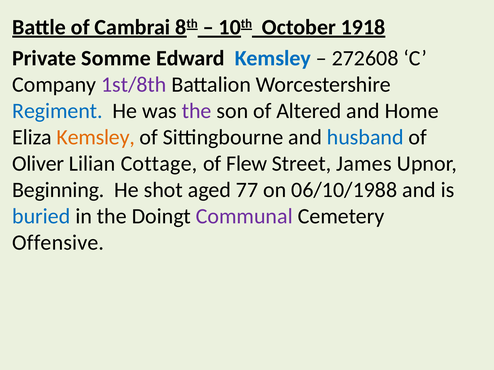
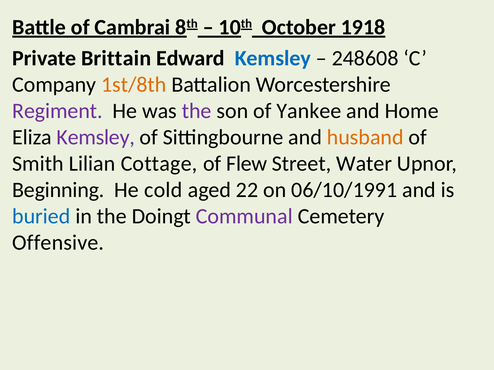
Somme: Somme -> Brittain
272608: 272608 -> 248608
1st/8th colour: purple -> orange
Regiment colour: blue -> purple
Altered: Altered -> Yankee
Kemsley at (96, 138) colour: orange -> purple
husband colour: blue -> orange
Oliver: Oliver -> Smith
James: James -> Water
shot: shot -> cold
77: 77 -> 22
06/10/1988: 06/10/1988 -> 06/10/1991
